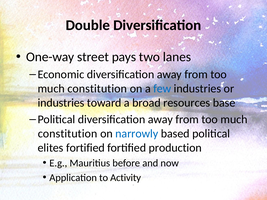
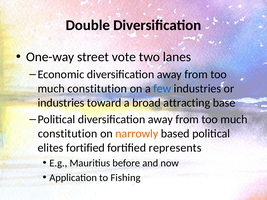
pays: pays -> vote
resources: resources -> attracting
narrowly colour: blue -> orange
production: production -> represents
Activity: Activity -> Fishing
